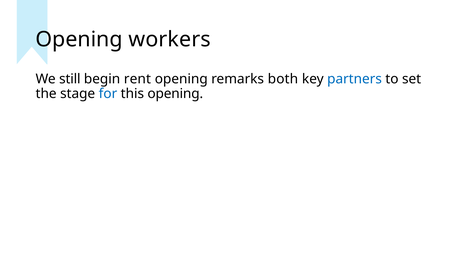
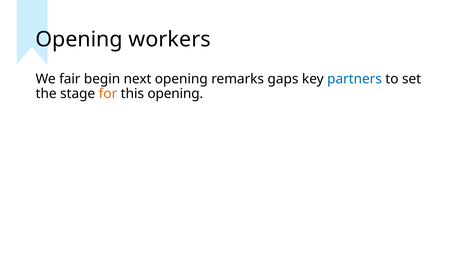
still: still -> fair
rent: rent -> next
both: both -> gaps
for colour: blue -> orange
